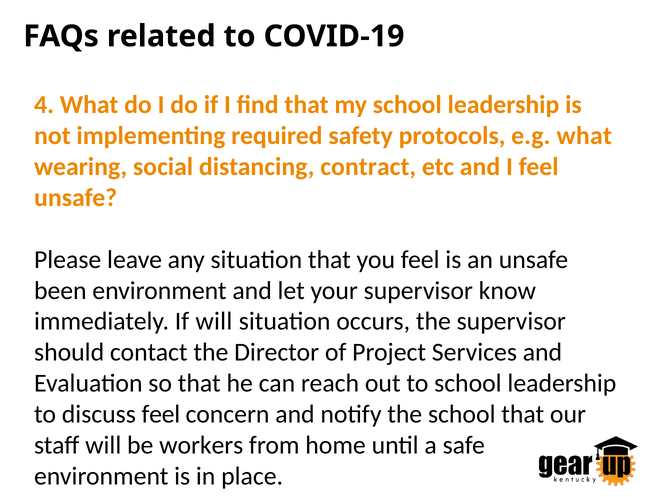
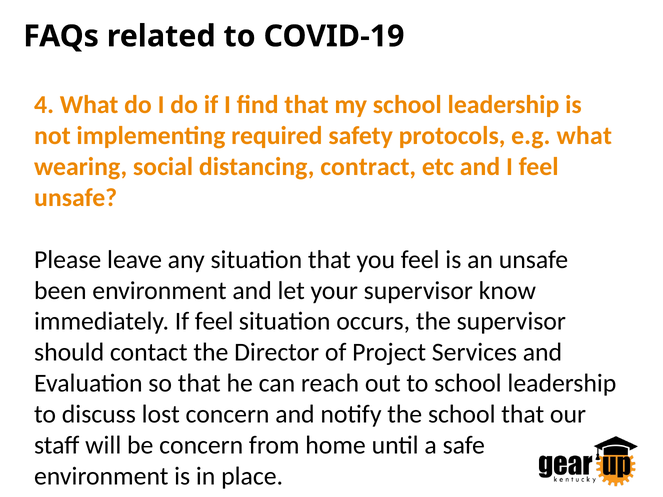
If will: will -> feel
discuss feel: feel -> lost
be workers: workers -> concern
